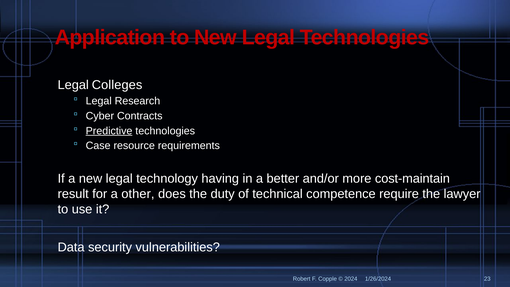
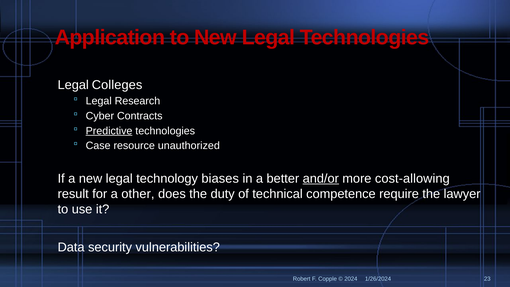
requirements: requirements -> unauthorized
having: having -> biases
and/or underline: none -> present
cost-maintain: cost-maintain -> cost-allowing
